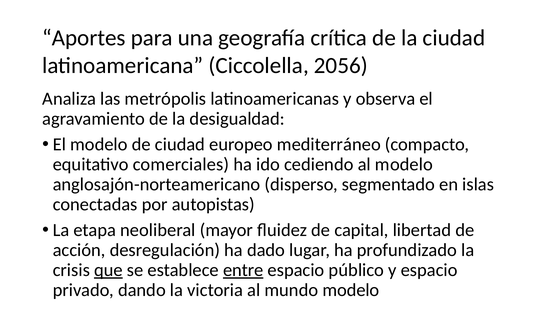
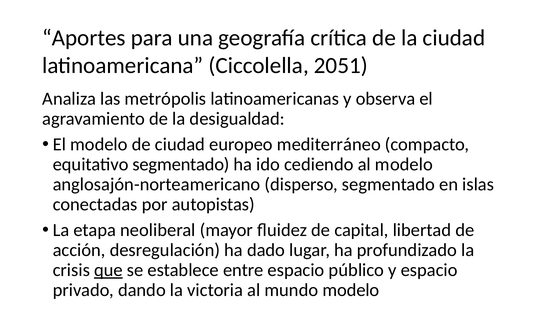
2056: 2056 -> 2051
equitativo comerciales: comerciales -> segmentado
entre underline: present -> none
